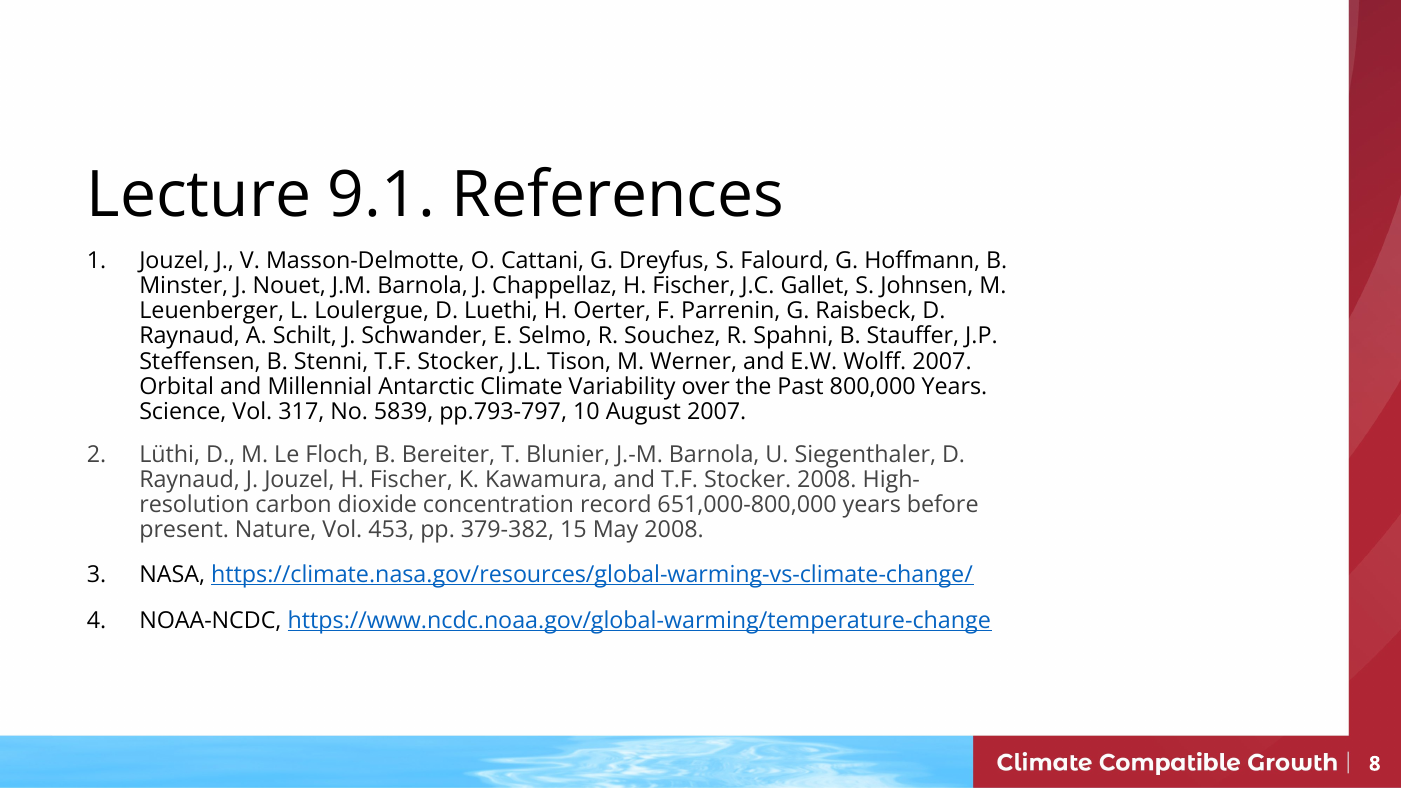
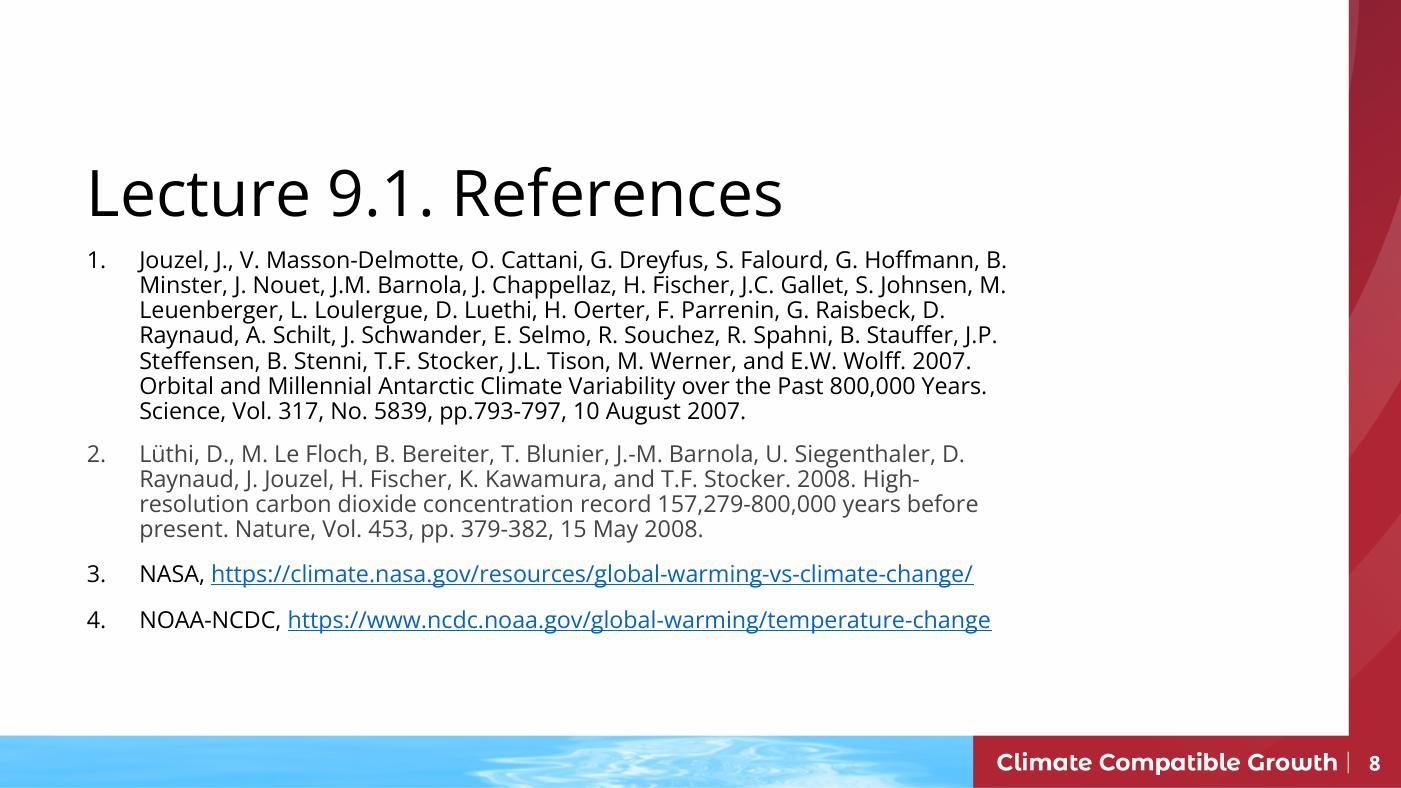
651,000-800,000: 651,000-800,000 -> 157,279-800,000
